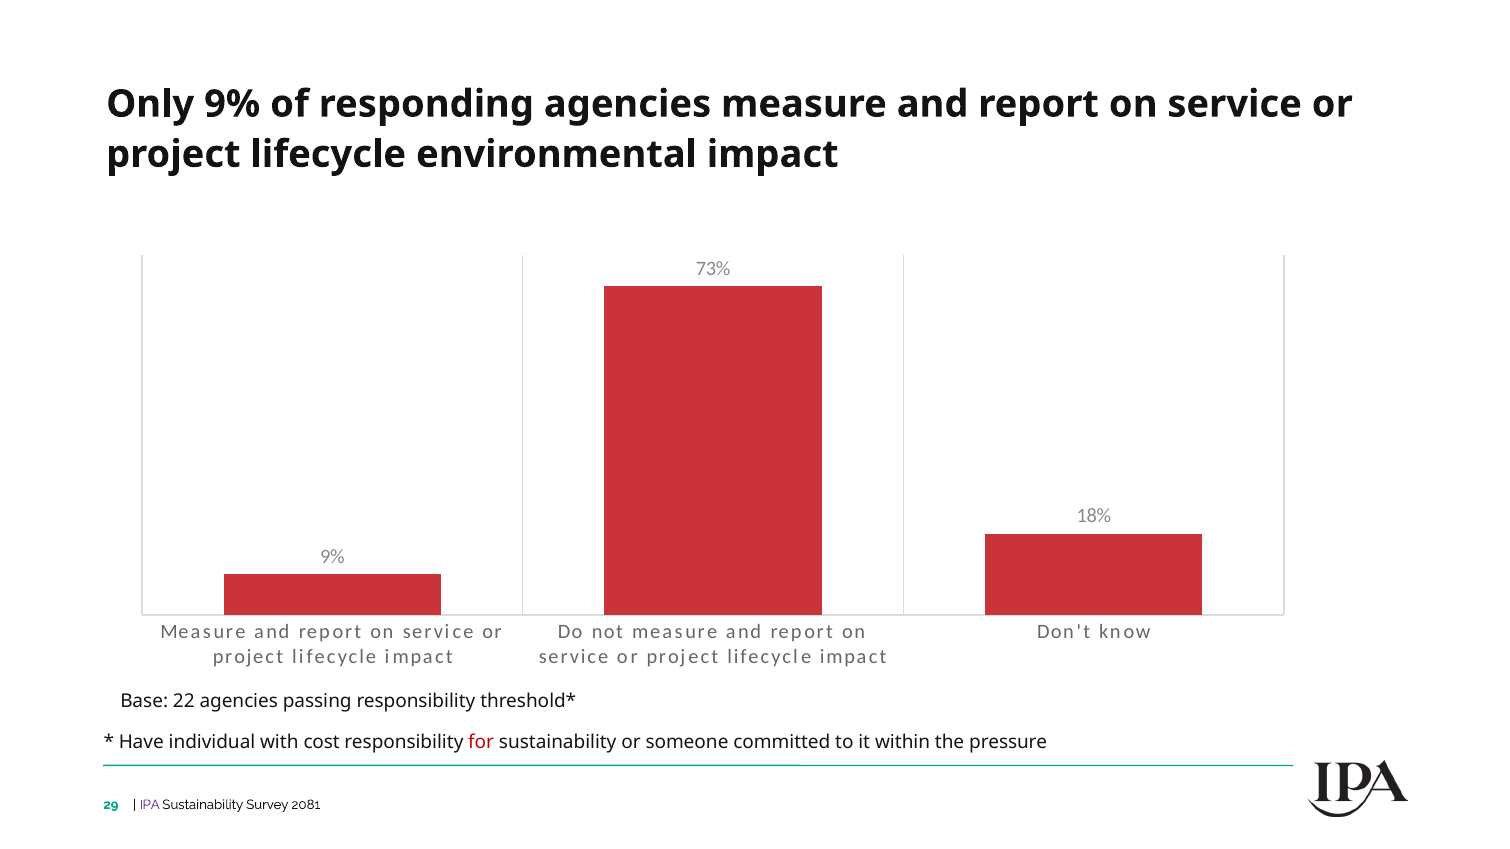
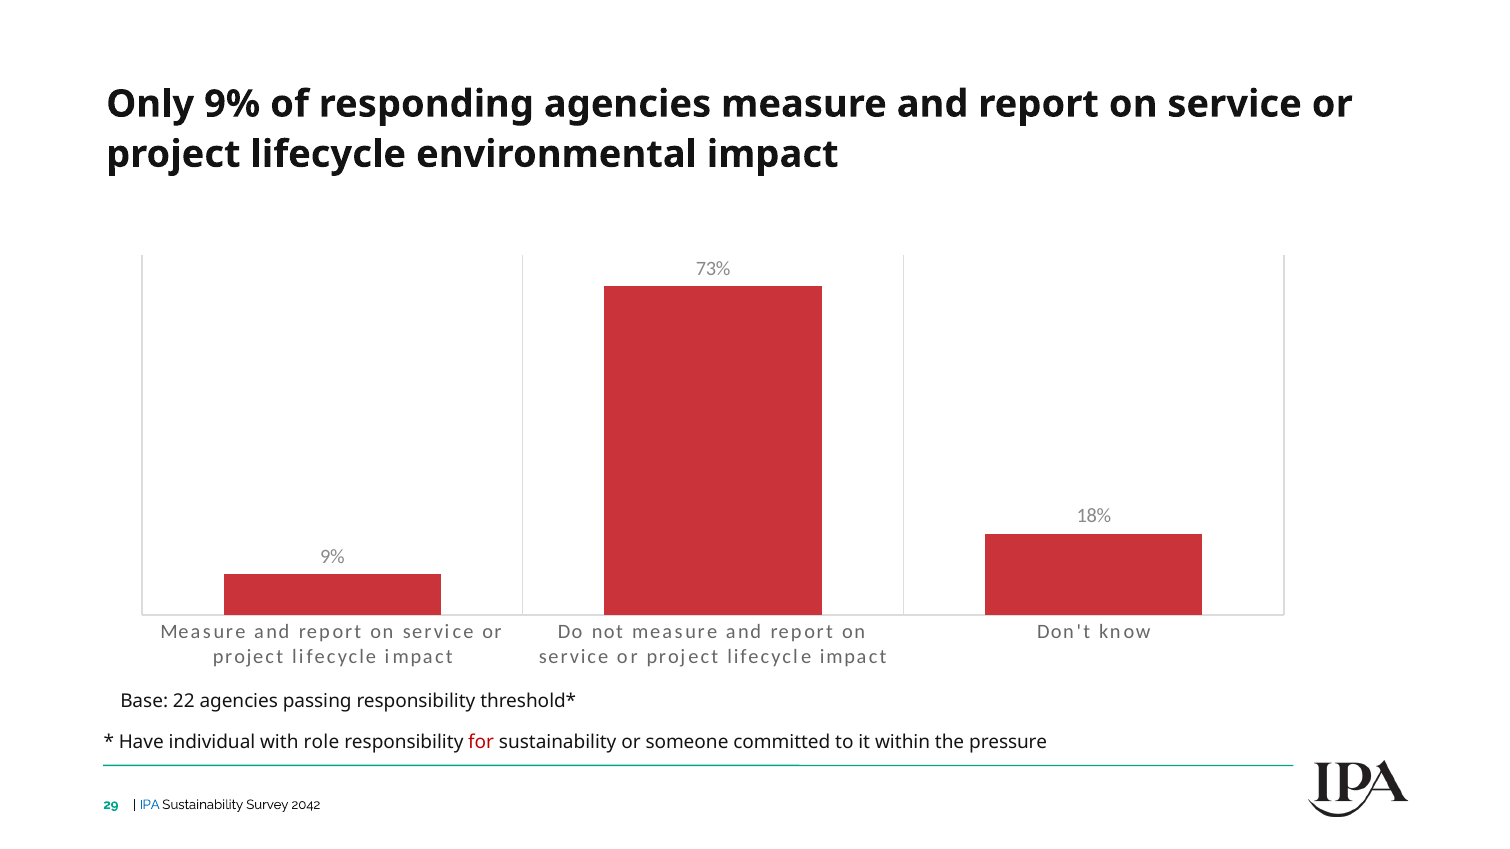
cost: cost -> role
IPA colour: purple -> blue
2081: 2081 -> 2042
